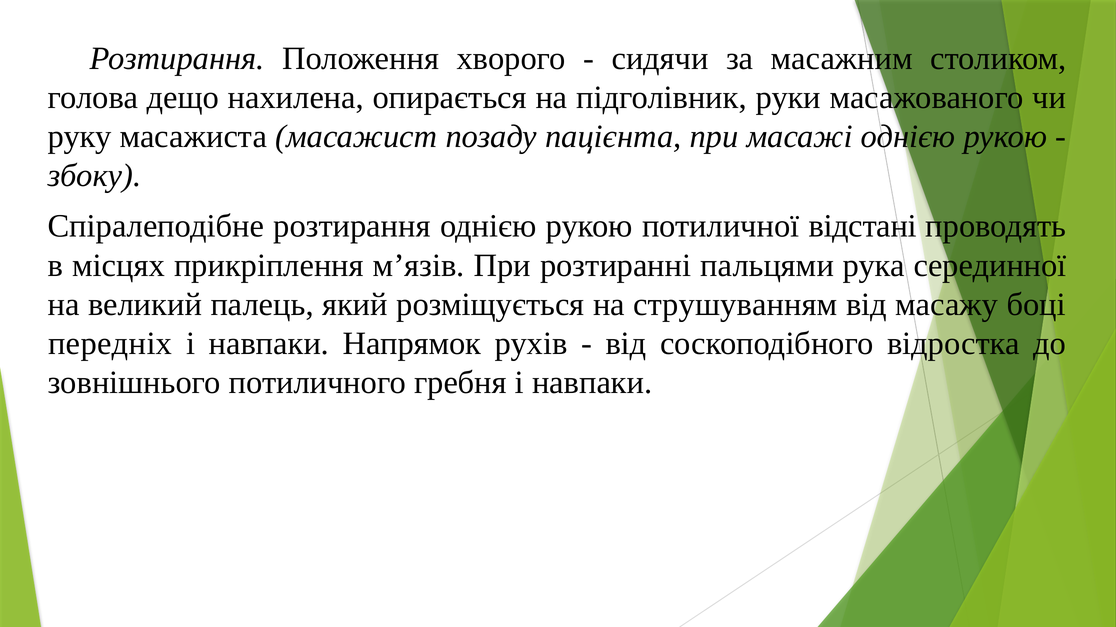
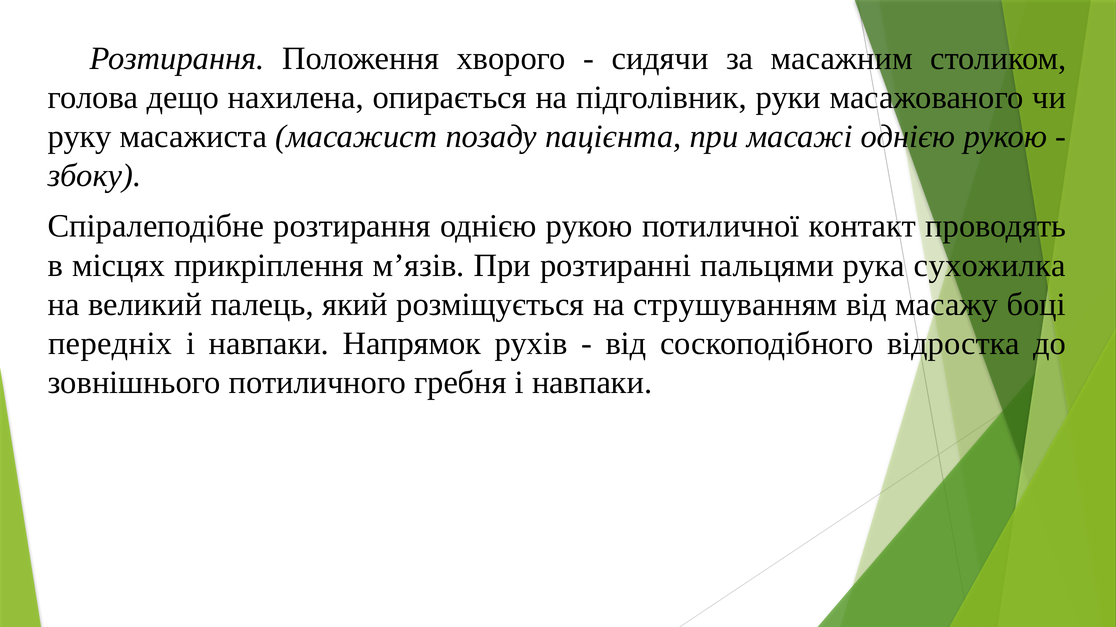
відстані: відстані -> контакт
серединної: серединної -> сухожилка
